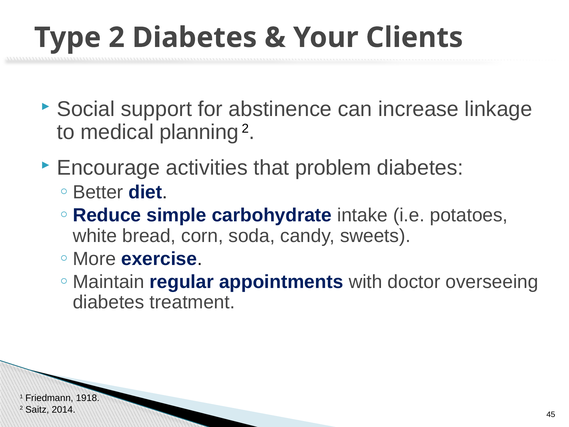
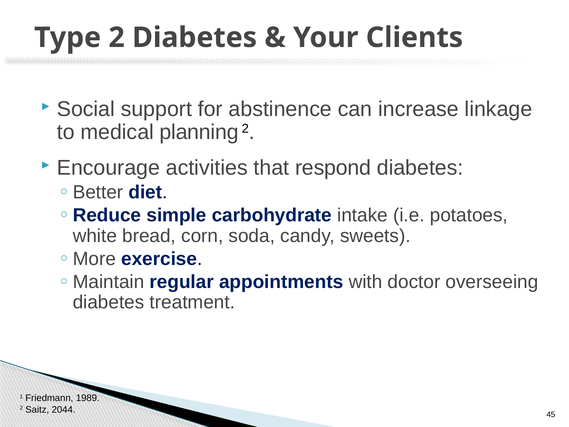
problem: problem -> respond
1918: 1918 -> 1989
2014: 2014 -> 2044
